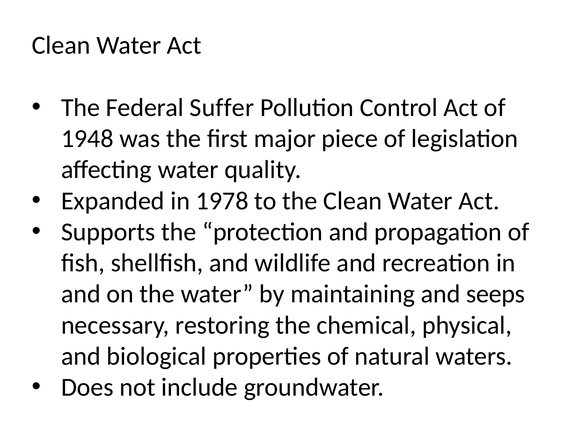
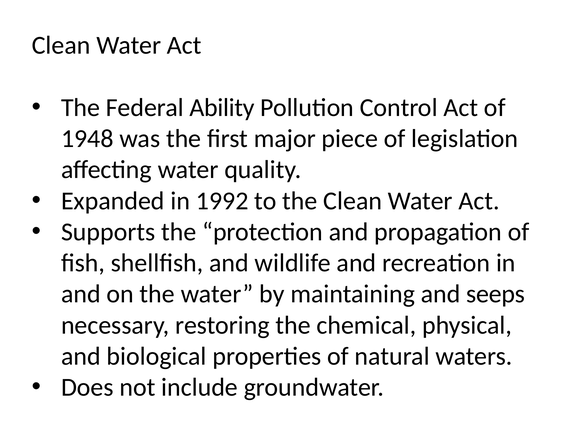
Suffer: Suffer -> Ability
1978: 1978 -> 1992
